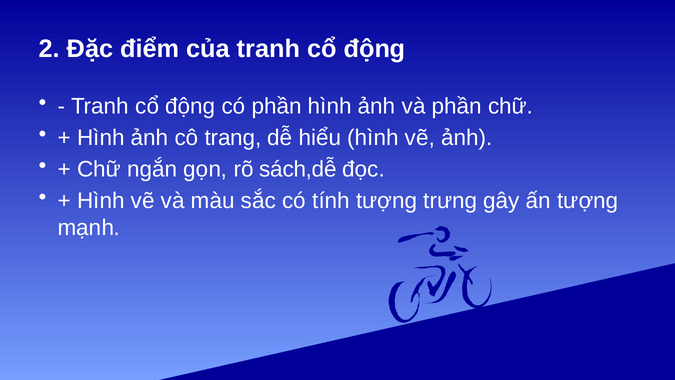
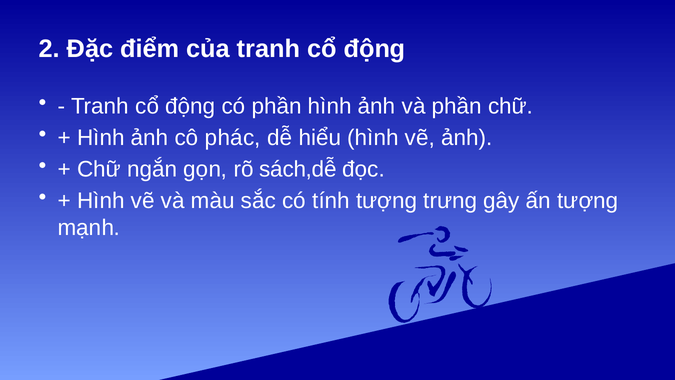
trang: trang -> phác
